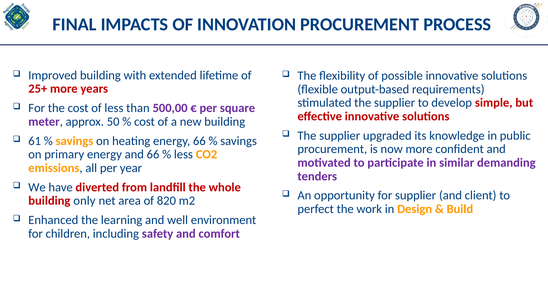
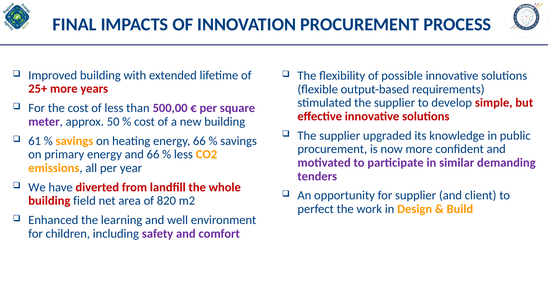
only: only -> field
